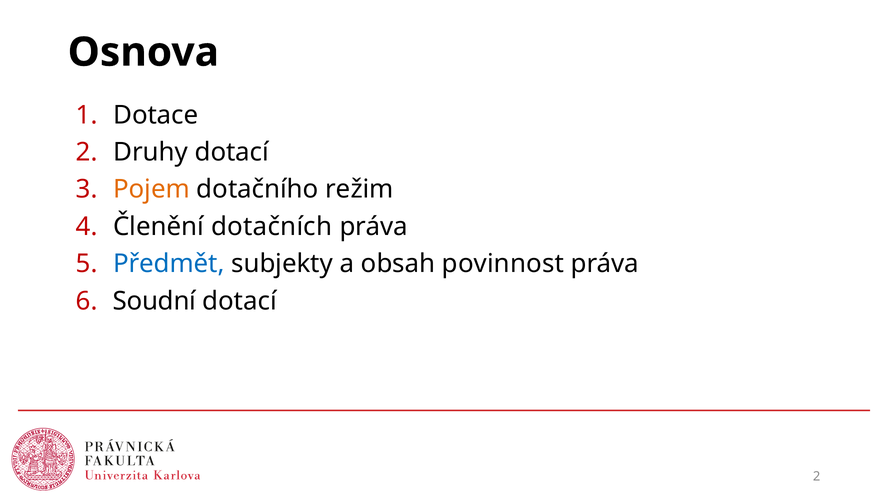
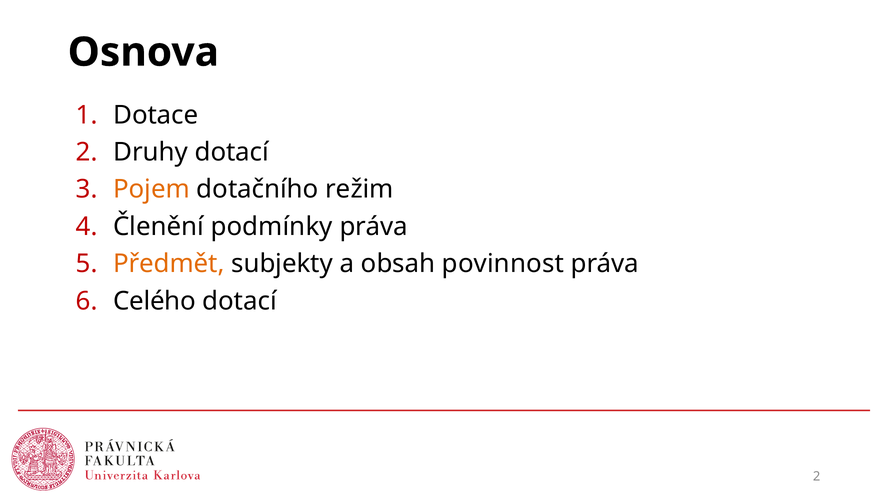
dotačních: dotačních -> podmínky
Předmět colour: blue -> orange
Soudní: Soudní -> Celého
